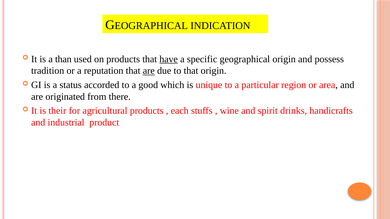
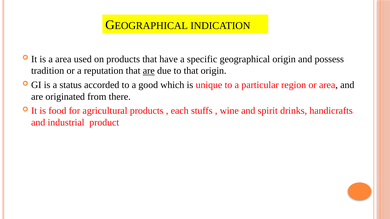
a than: than -> area
have underline: present -> none
their: their -> food
